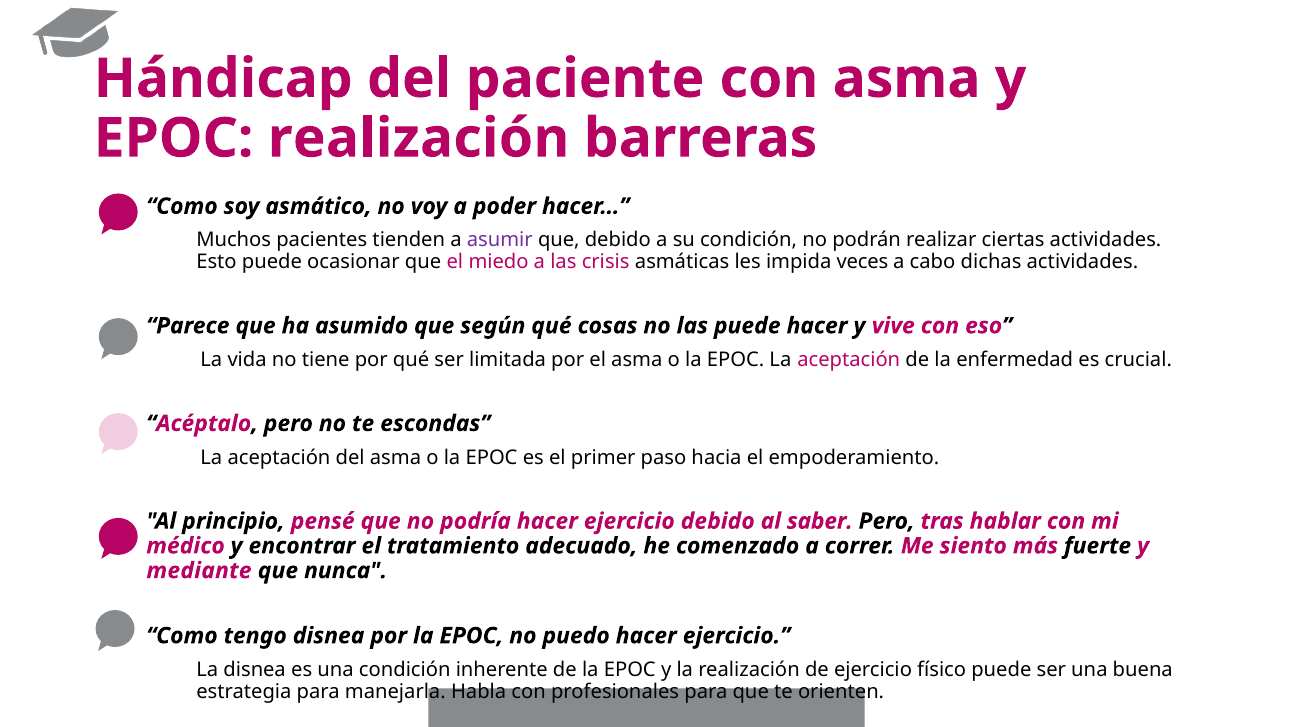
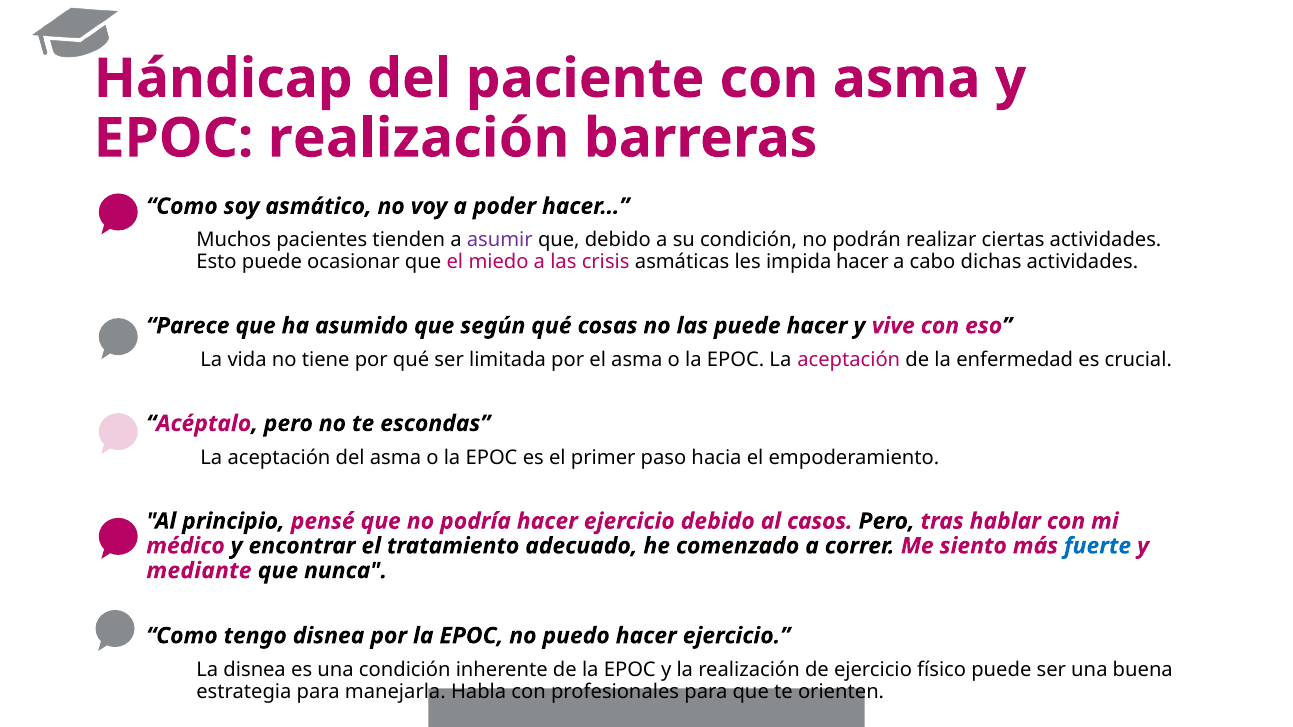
impida veces: veces -> hacer
saber: saber -> casos
fuerte colour: black -> blue
